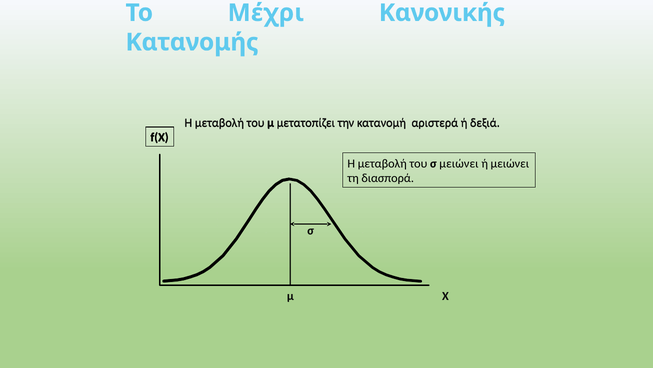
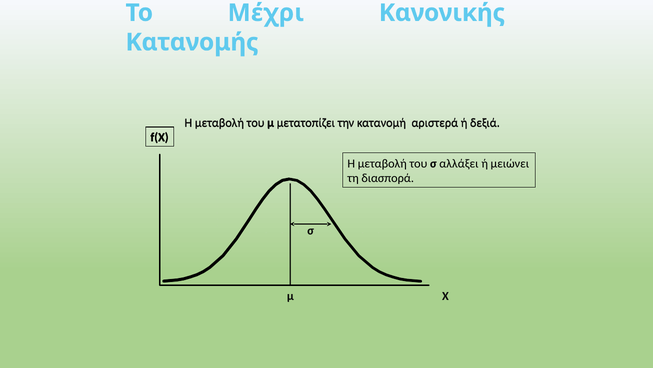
σ μειώνει: μειώνει -> αλλάξει
